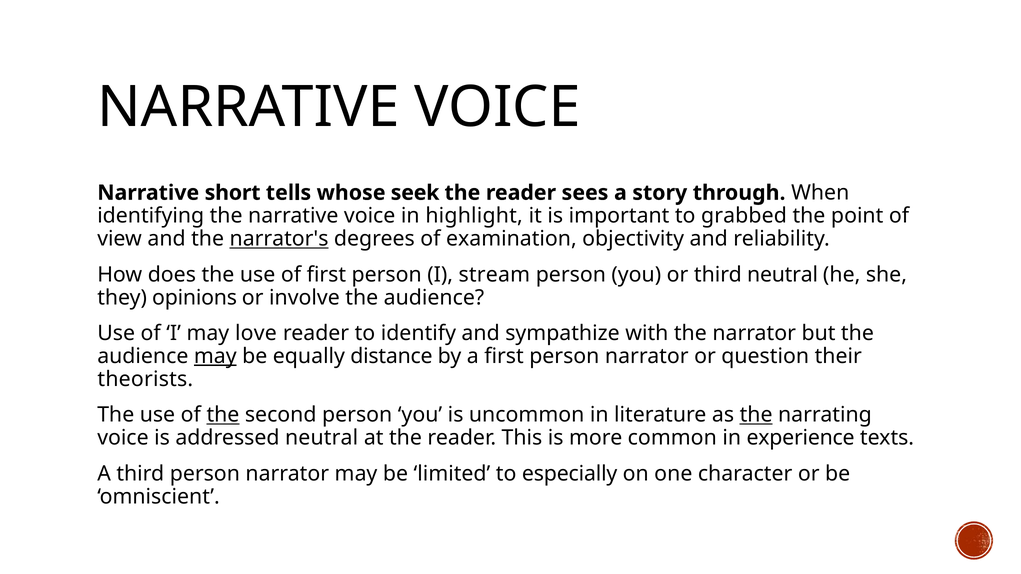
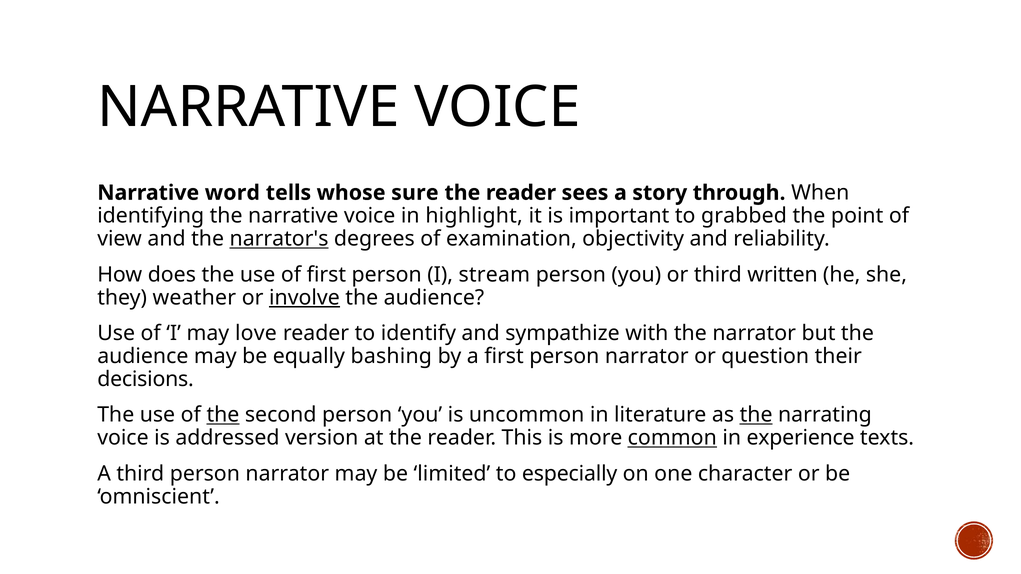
short: short -> word
seek: seek -> sure
third neutral: neutral -> written
opinions: opinions -> weather
involve underline: none -> present
may at (215, 356) underline: present -> none
distance: distance -> bashing
theorists: theorists -> decisions
addressed neutral: neutral -> version
common underline: none -> present
